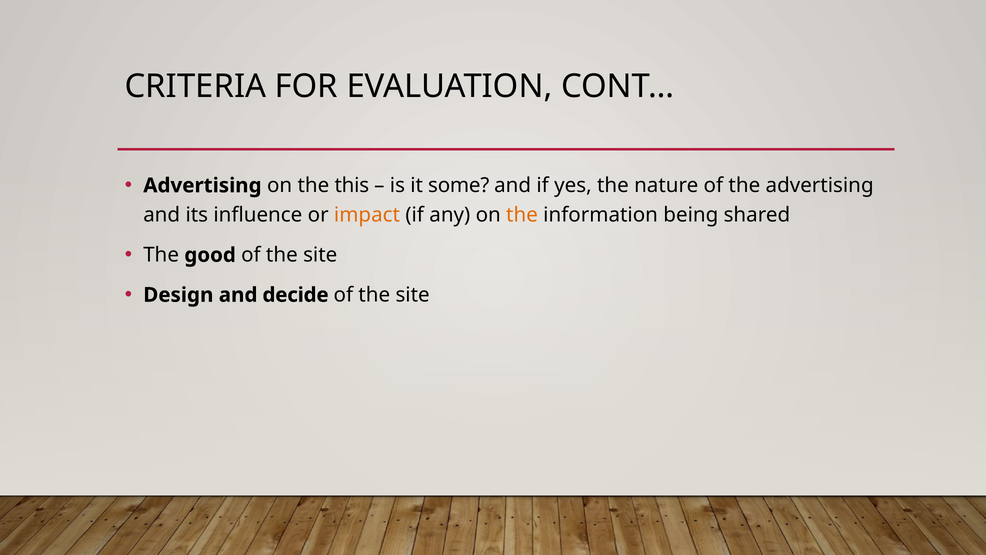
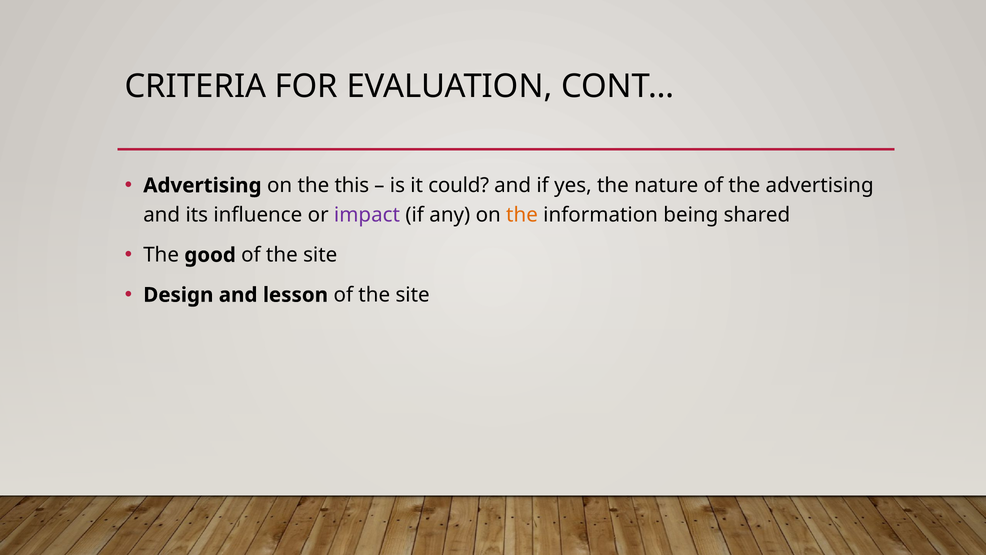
some: some -> could
impact colour: orange -> purple
decide: decide -> lesson
